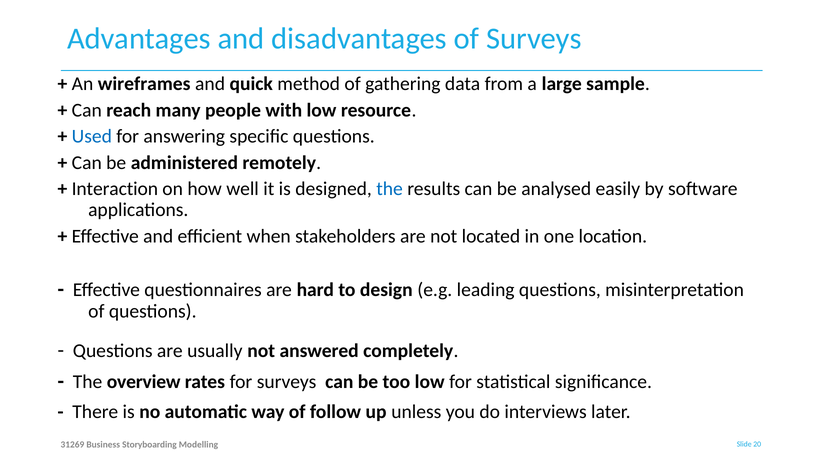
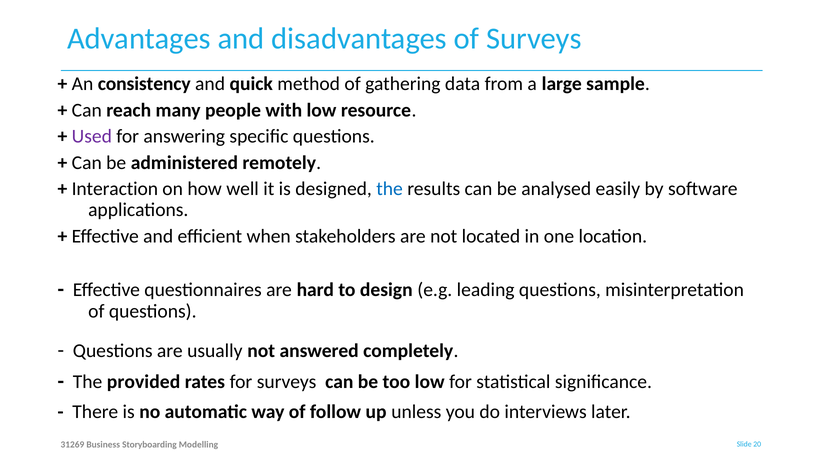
wireframes: wireframes -> consistency
Used colour: blue -> purple
overview: overview -> provided
